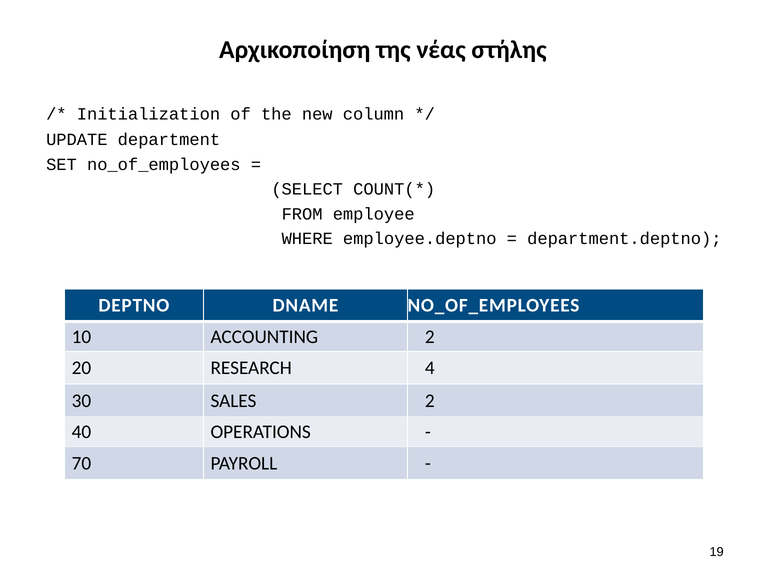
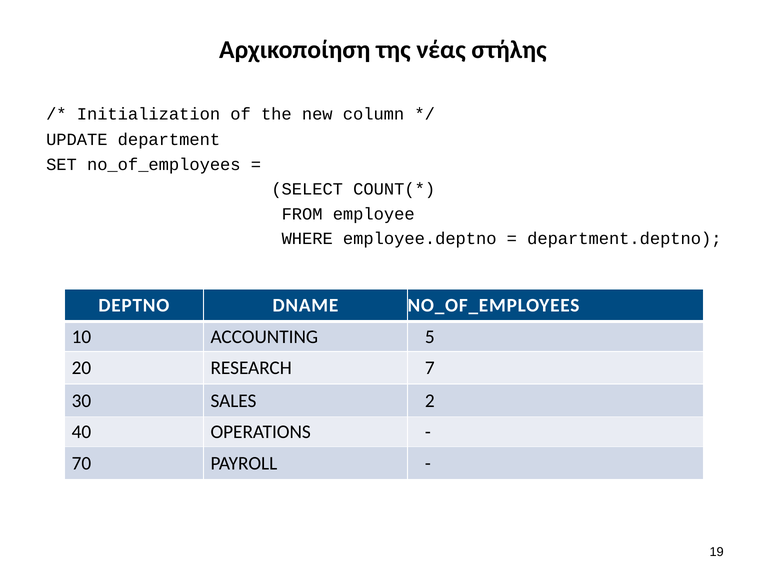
ACCOUNTING 2: 2 -> 5
4: 4 -> 7
